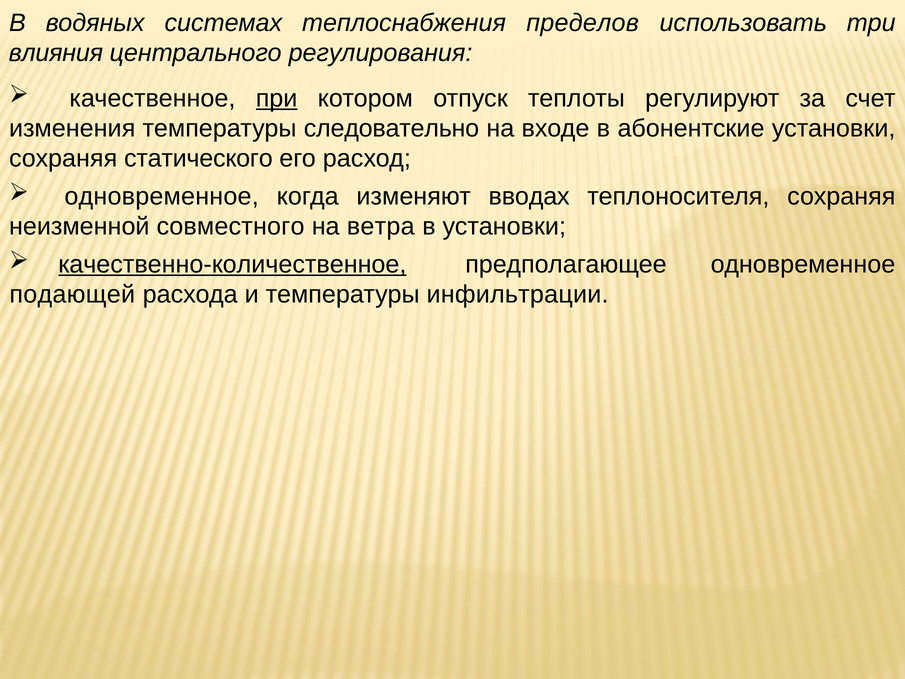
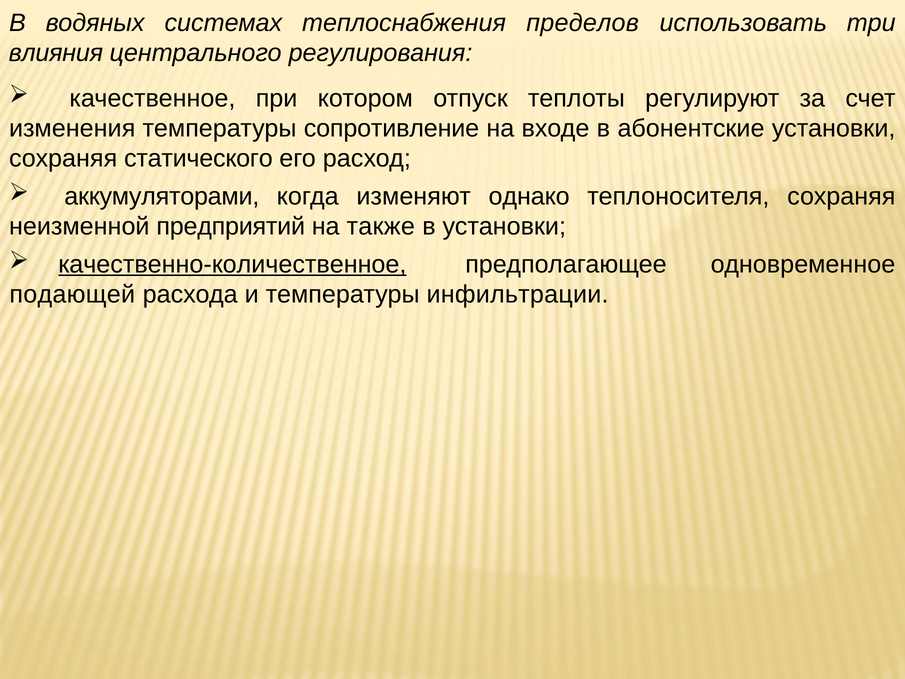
при underline: present -> none
следовательно: следовательно -> сопротивление
одновременное at (162, 196): одновременное -> аккумуляторами
вводах: вводах -> однако
совместного: совместного -> предприятий
ветра: ветра -> также
